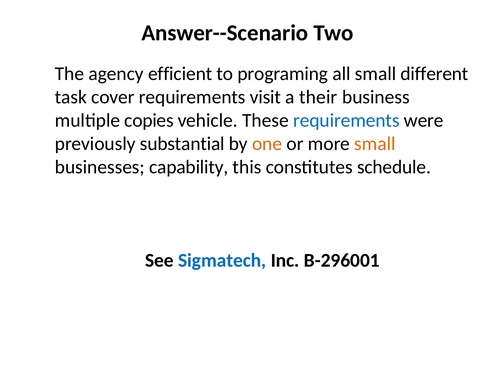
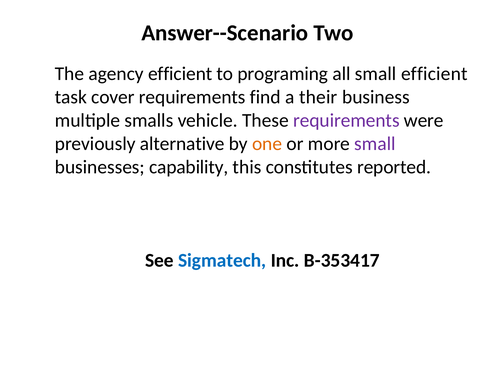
small different: different -> efficient
visit: visit -> find
copies: copies -> smalls
requirements at (346, 120) colour: blue -> purple
substantial: substantial -> alternative
small at (375, 144) colour: orange -> purple
schedule: schedule -> reported
B-296001: B-296001 -> B-353417
